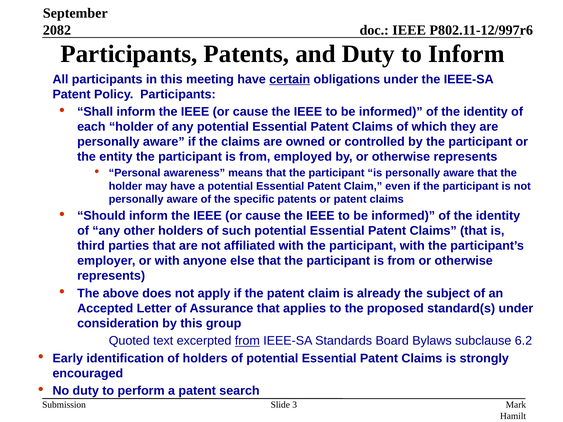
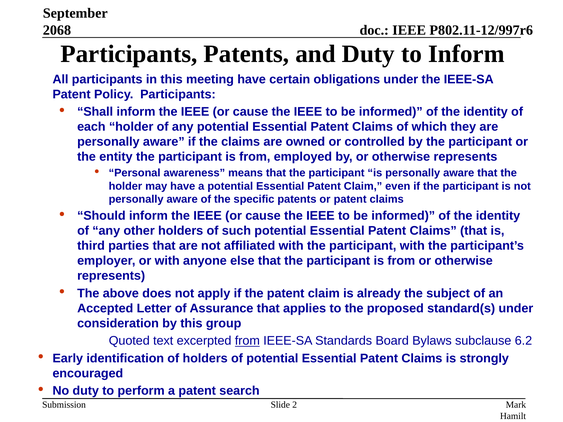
2082: 2082 -> 2068
certain underline: present -> none
3: 3 -> 2
